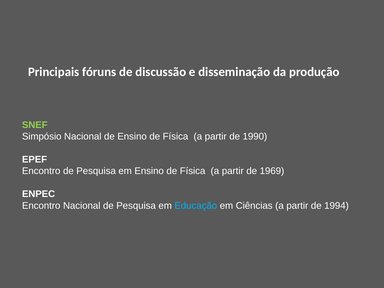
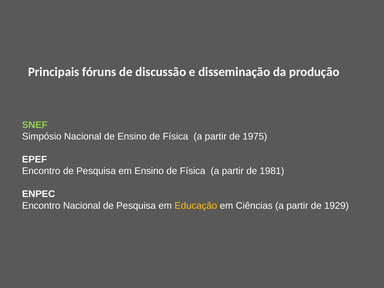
1990: 1990 -> 1975
1969: 1969 -> 1981
Educação colour: light blue -> yellow
1994: 1994 -> 1929
